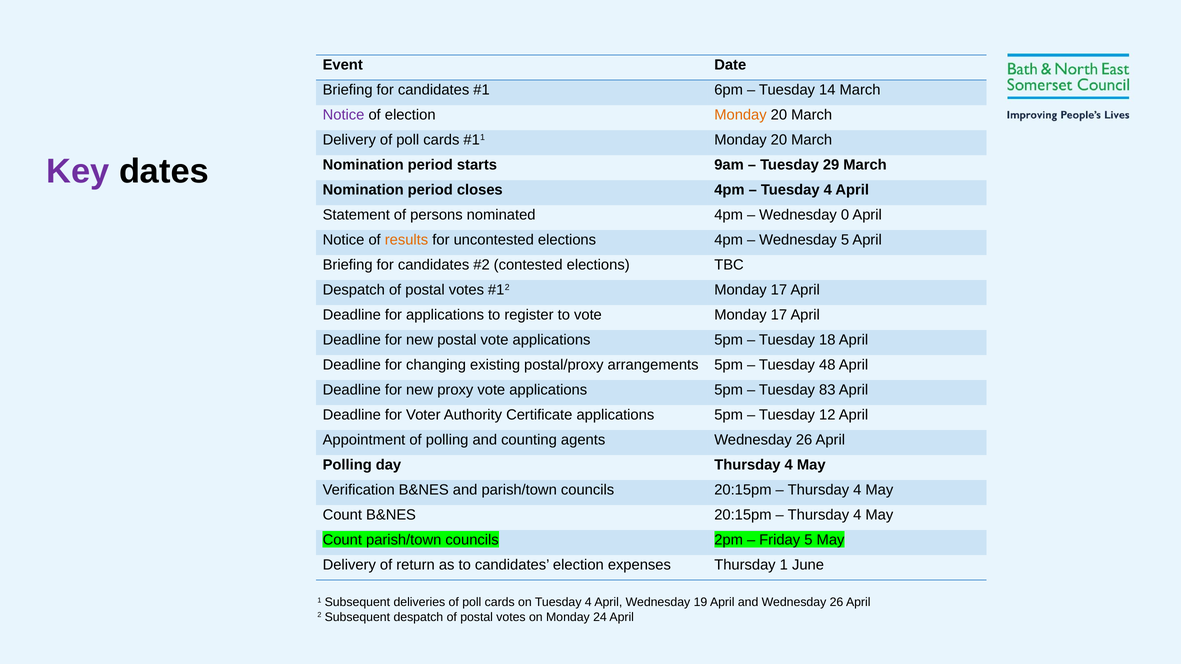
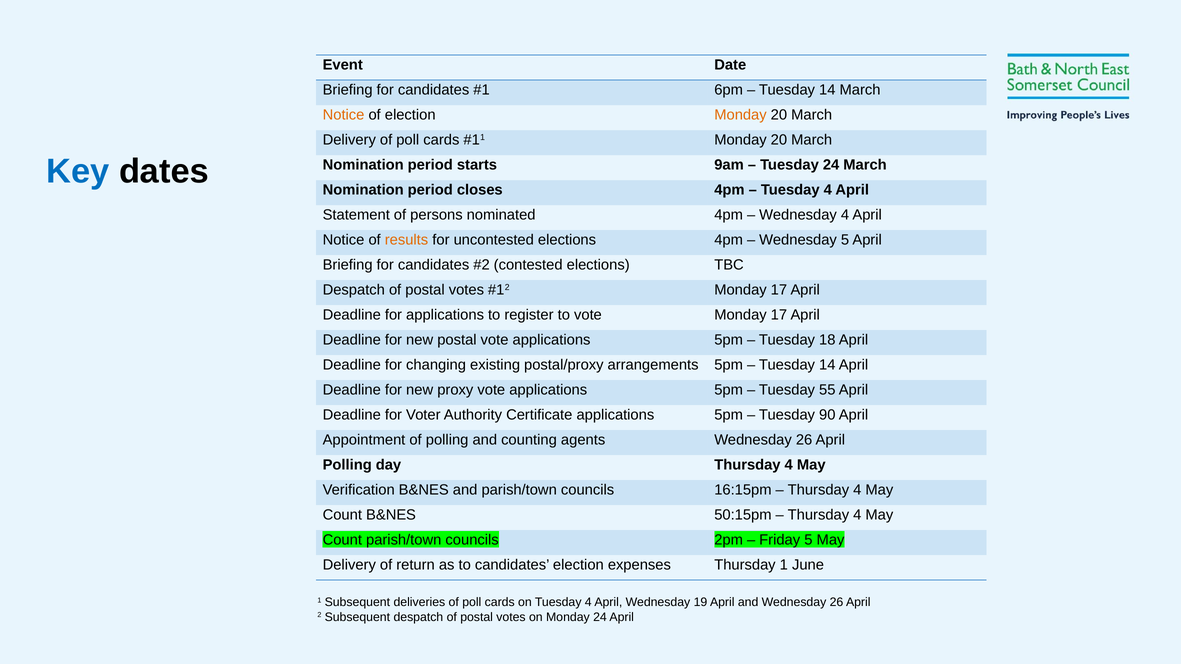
Notice at (344, 115) colour: purple -> orange
Key colour: purple -> blue
Tuesday 29: 29 -> 24
Wednesday 0: 0 -> 4
48 at (827, 365): 48 -> 14
83: 83 -> 55
12: 12 -> 90
councils 20:15pm: 20:15pm -> 16:15pm
B&NES 20:15pm: 20:15pm -> 50:15pm
